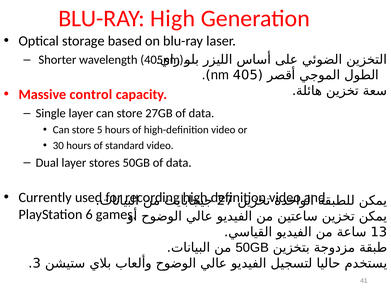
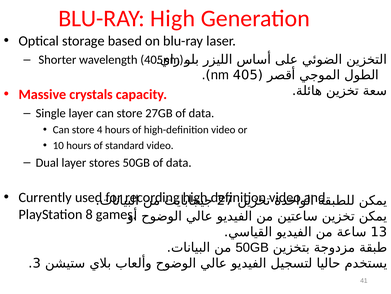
control: control -> crystals
5: 5 -> 4
30: 30 -> 10
6: 6 -> 8
